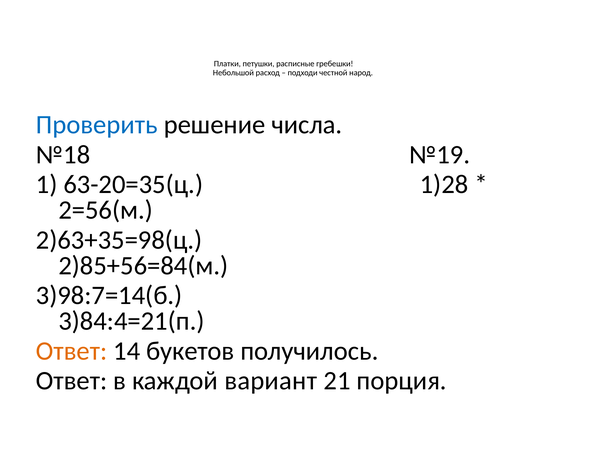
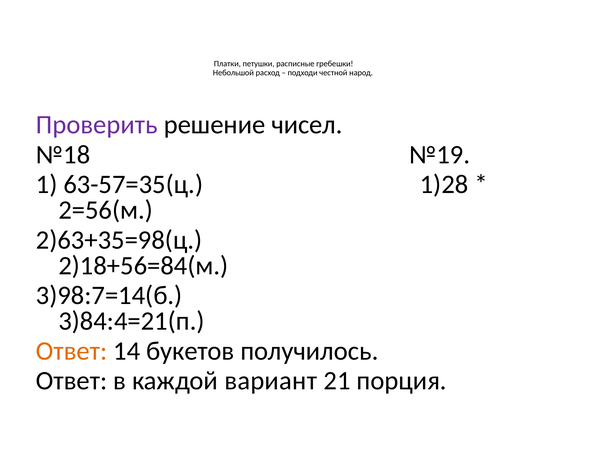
Проверить colour: blue -> purple
числа: числа -> чисел
63-20=35(ц: 63-20=35(ц -> 63-57=35(ц
2)85+56=84(м: 2)85+56=84(м -> 2)18+56=84(м
